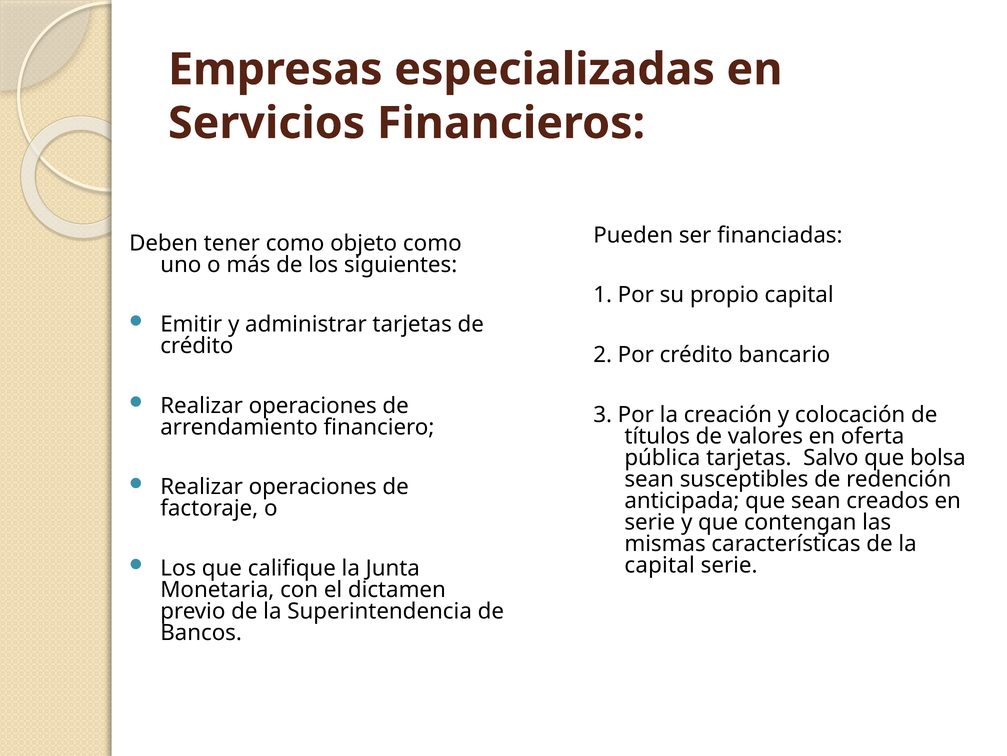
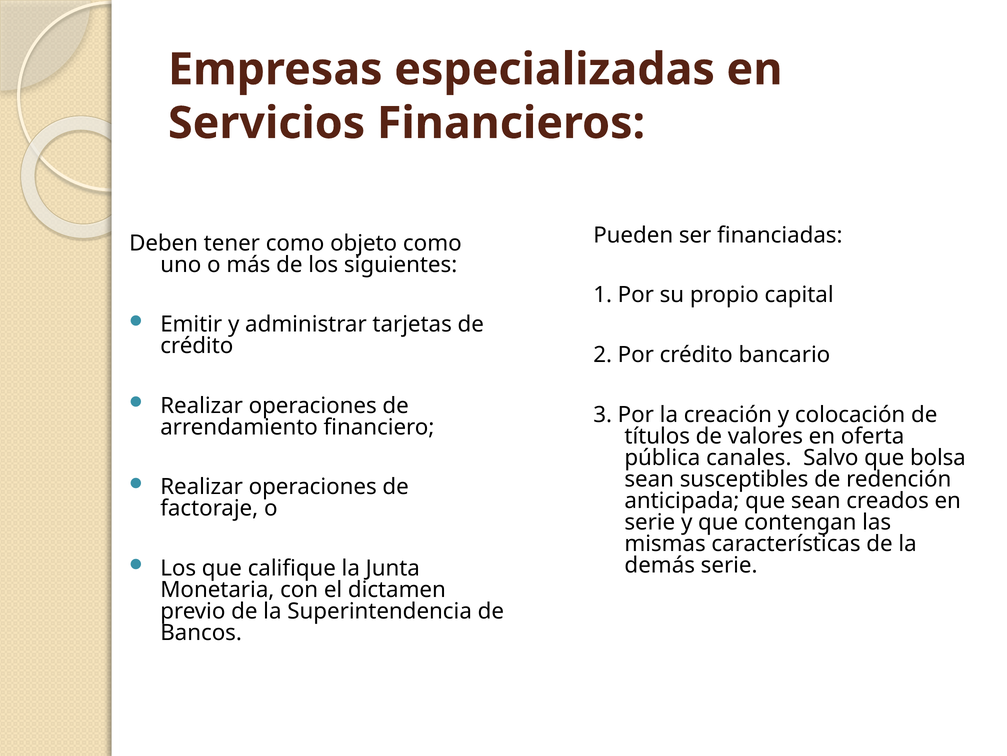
pública tarjetas: tarjetas -> canales
capital at (660, 565): capital -> demás
